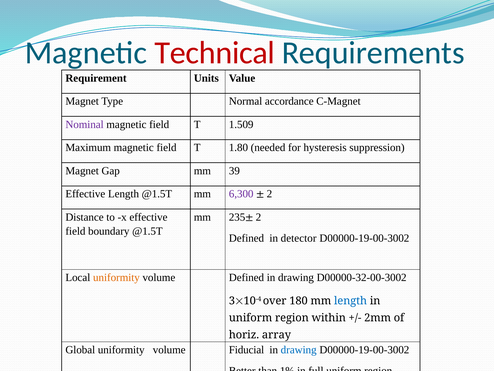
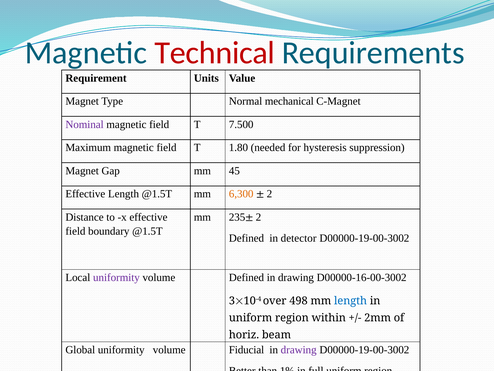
accordance: accordance -> mechanical
1.509: 1.509 -> 7.500
39: 39 -> 45
6,300 colour: purple -> orange
uniformity at (116, 277) colour: orange -> purple
D00000-32-00-3002: D00000-32-00-3002 -> D00000-16-00-3002
180: 180 -> 498
array: array -> beam
drawing at (299, 349) colour: blue -> purple
